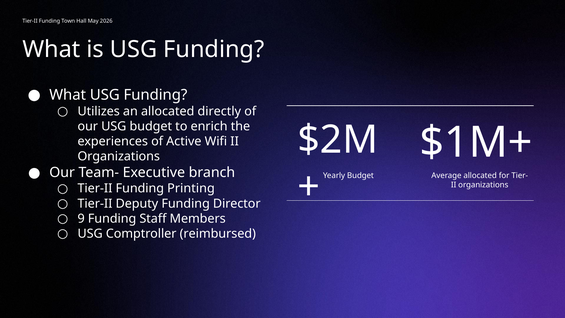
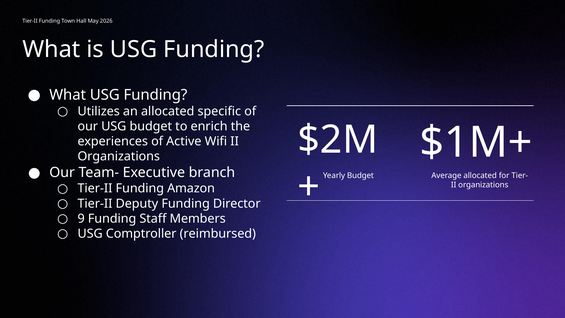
directly: directly -> specific
Printing: Printing -> Amazon
